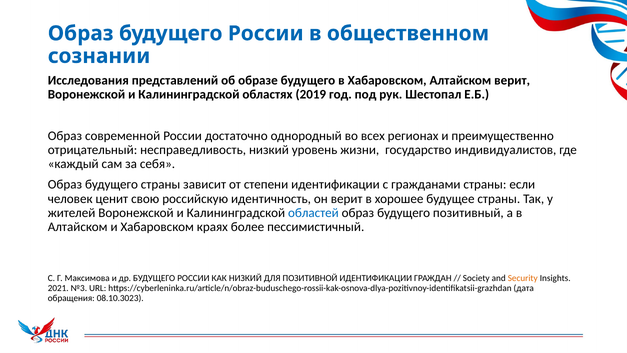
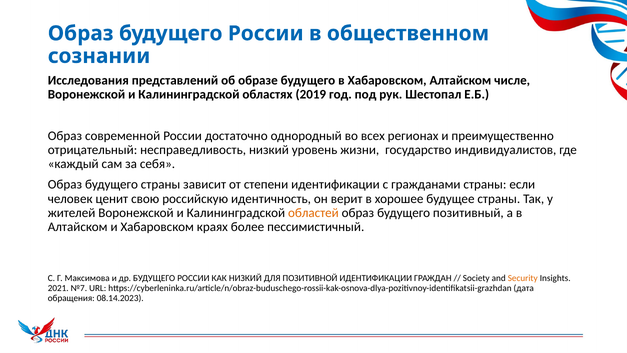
Алтайском верит: верит -> числе
областей colour: blue -> orange
№3: №3 -> №7
08.10.3023: 08.10.3023 -> 08.14.2023
